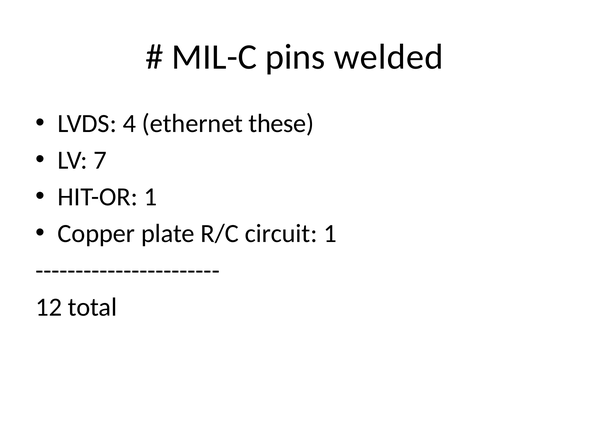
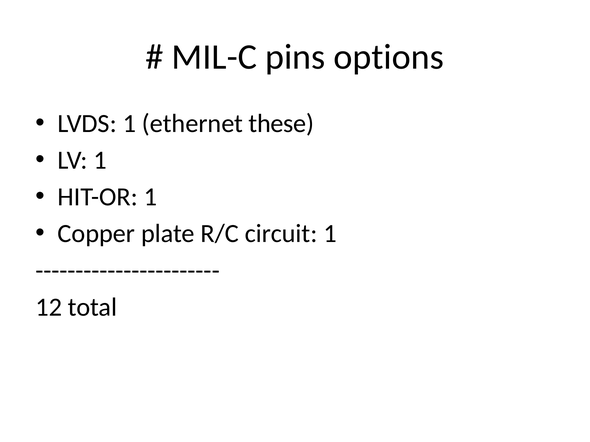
welded: welded -> options
LVDS 4: 4 -> 1
LV 7: 7 -> 1
